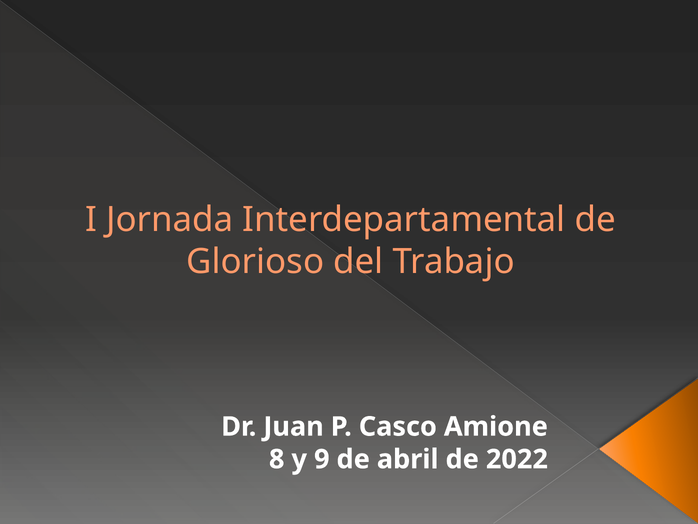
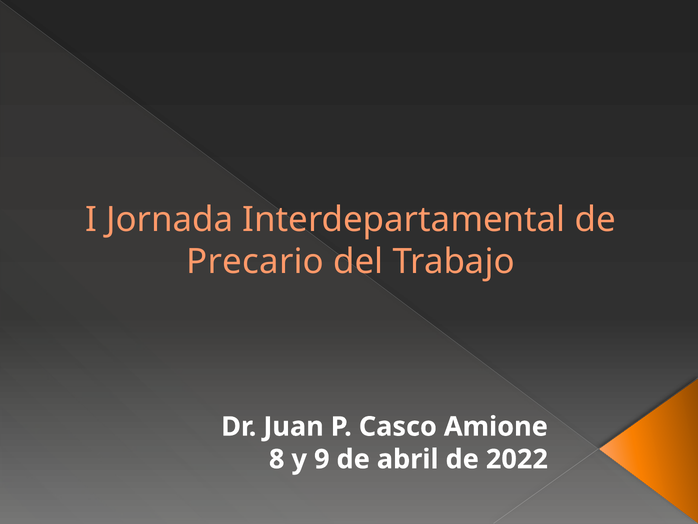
Glorioso: Glorioso -> Precario
